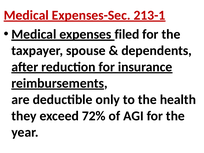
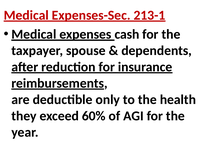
filed: filed -> cash
72%: 72% -> 60%
